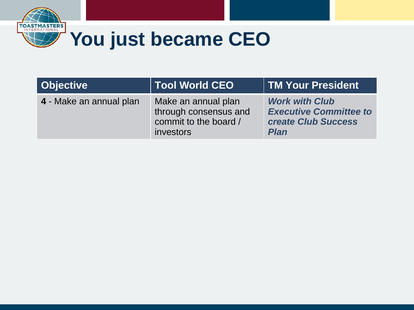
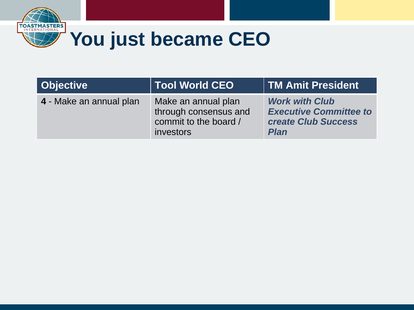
Your: Your -> Amit
